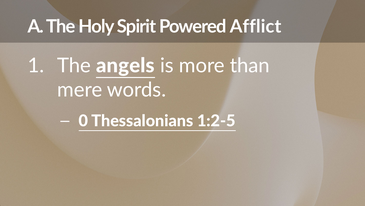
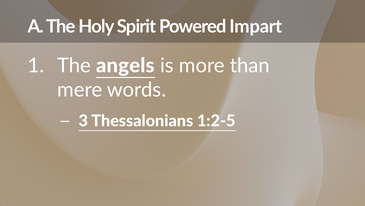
Afflict: Afflict -> Impart
0: 0 -> 3
